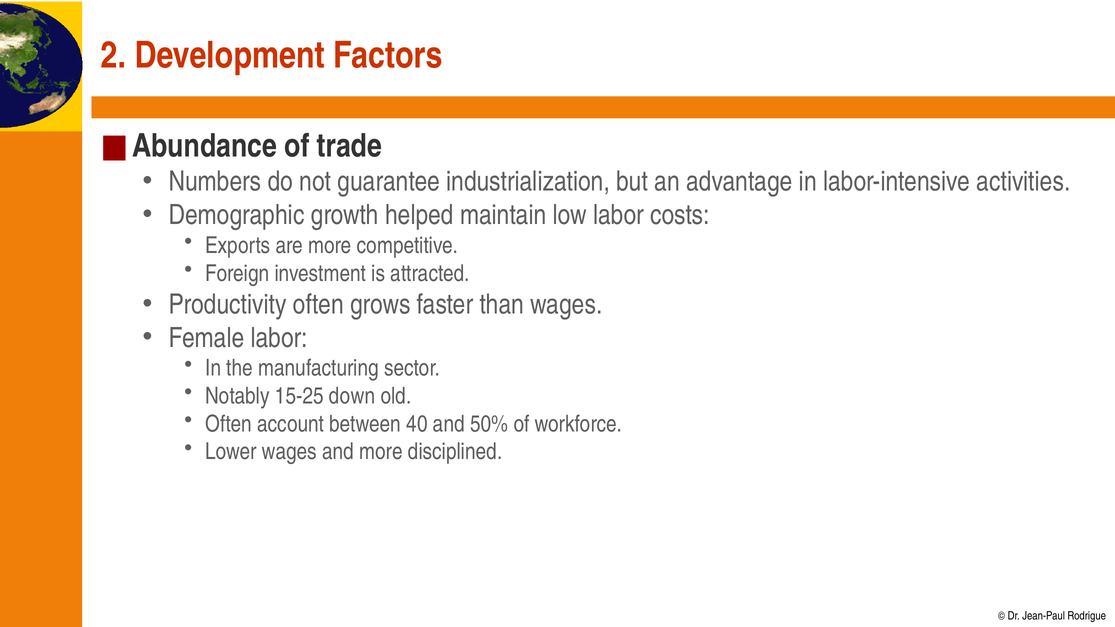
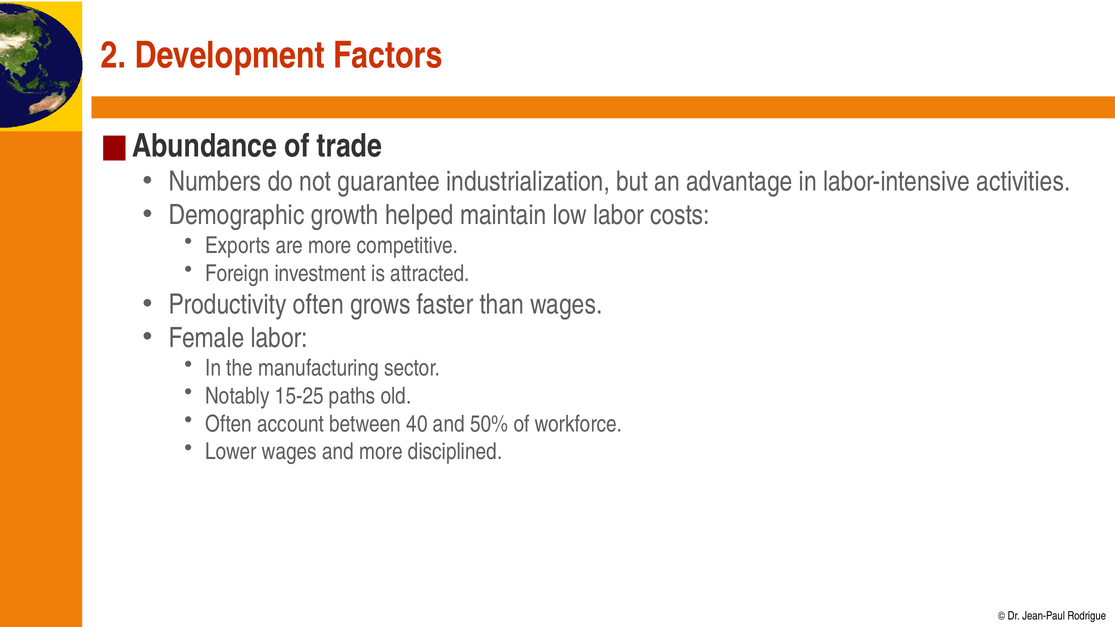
down: down -> paths
